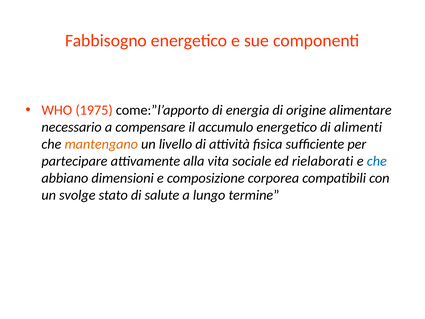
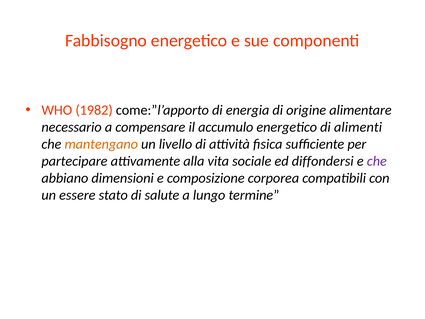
1975: 1975 -> 1982
rielaborati: rielaborati -> diffondersi
che at (377, 161) colour: blue -> purple
svolge: svolge -> essere
